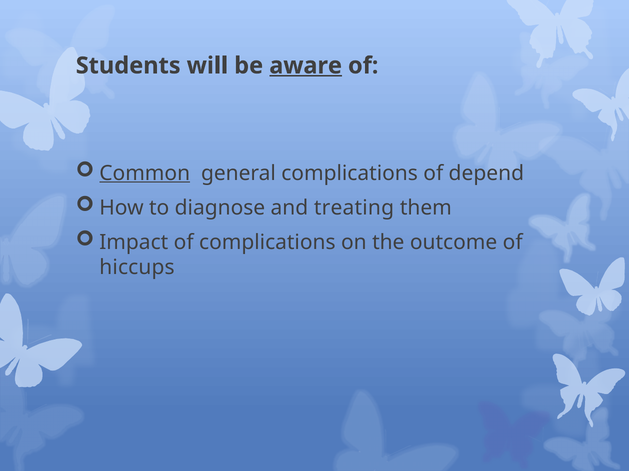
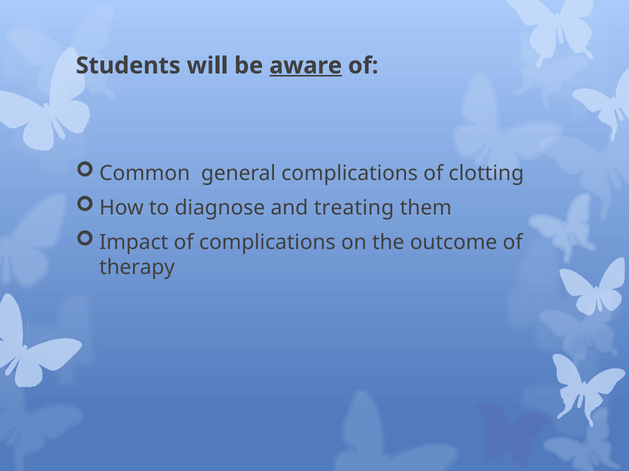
Common underline: present -> none
depend: depend -> clotting
hiccups: hiccups -> therapy
